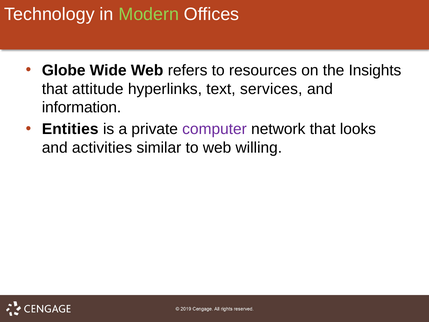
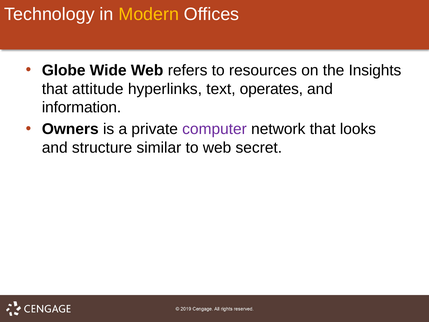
Modern colour: light green -> yellow
services: services -> operates
Entities: Entities -> Owners
activities: activities -> structure
willing: willing -> secret
